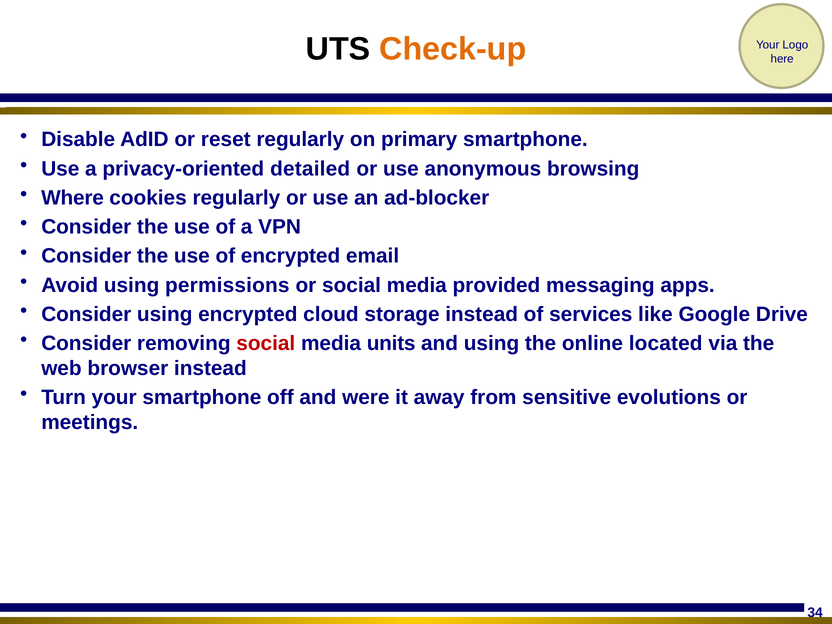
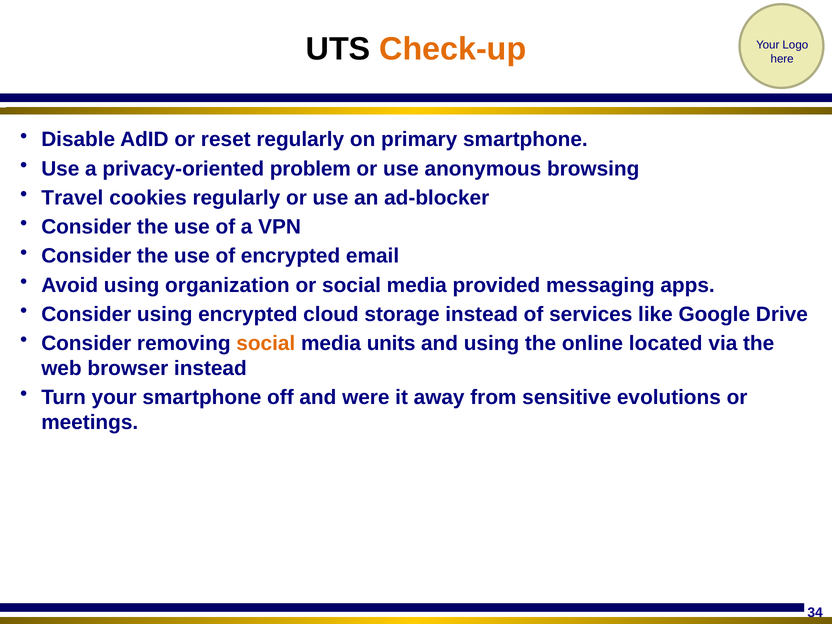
detailed: detailed -> problem
Where: Where -> Travel
permissions: permissions -> organization
social at (266, 343) colour: red -> orange
